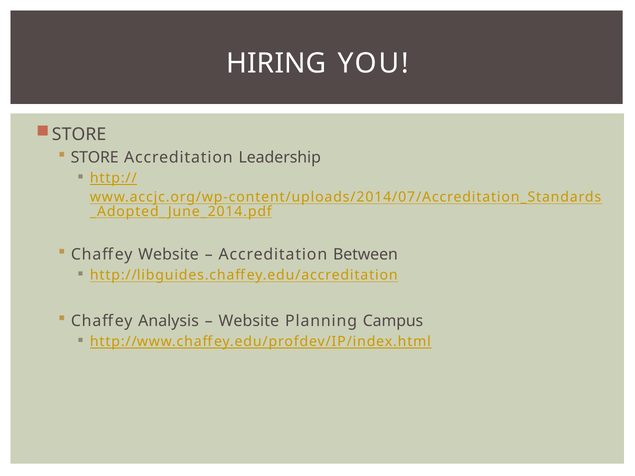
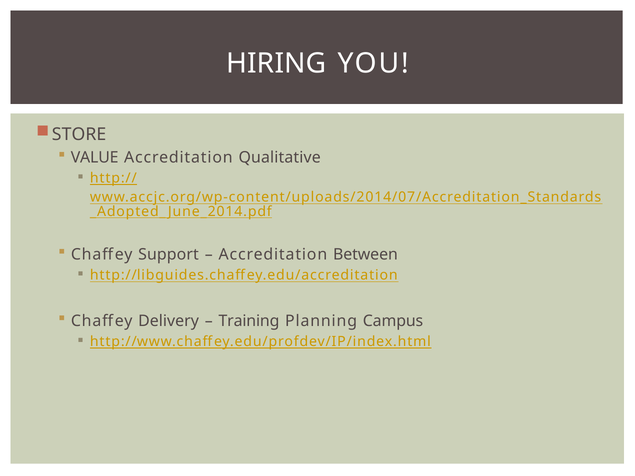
STORE at (95, 158): STORE -> VALUE
Leadership: Leadership -> Qualitative
Chaffey Website: Website -> Support
Analysis: Analysis -> Delivery
Website at (249, 321): Website -> Training
